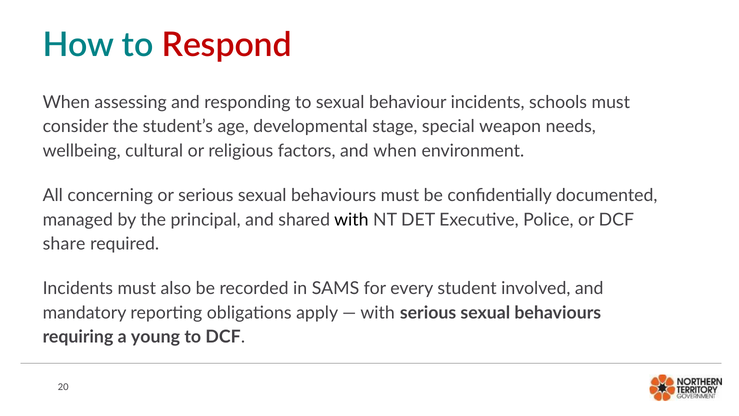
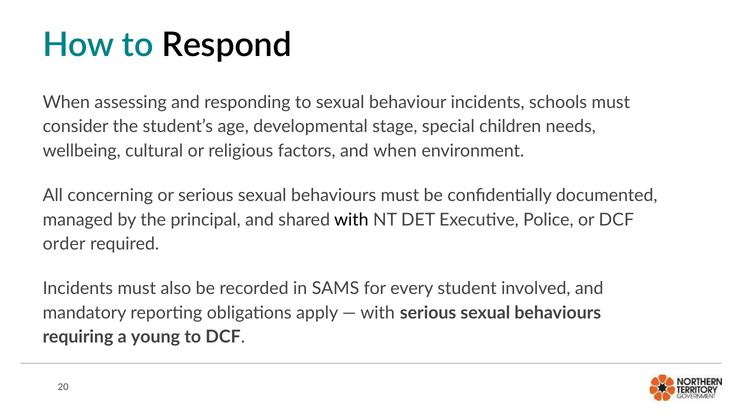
Respond colour: red -> black
weapon: weapon -> children
share: share -> order
